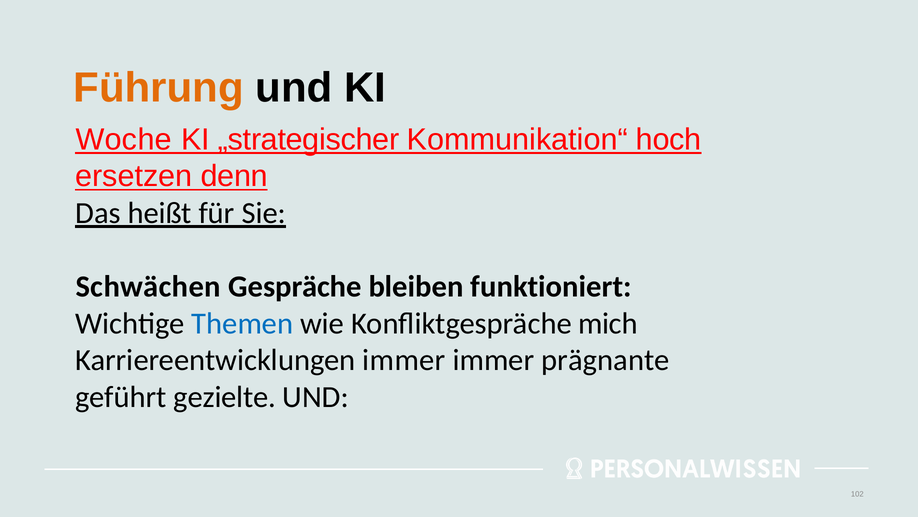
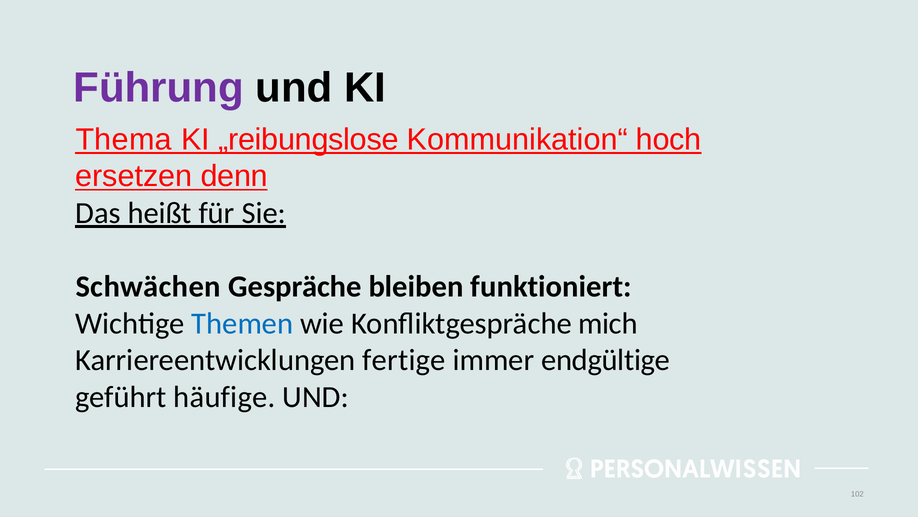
Führung colour: orange -> purple
Woche: Woche -> Thema
„strategischer: „strategischer -> „reibungslose
Karriereentwicklungen immer: immer -> fertige
prägnante: prägnante -> endgültige
gezielte: gezielte -> häufige
